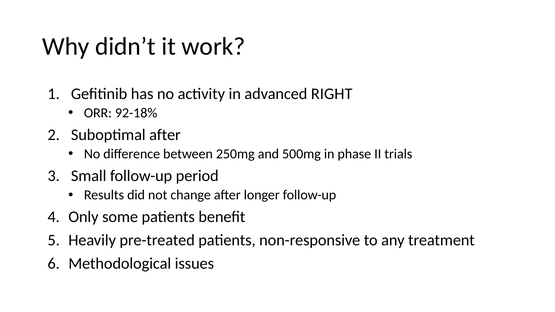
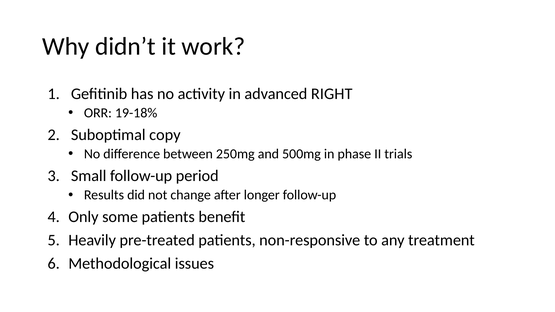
92-18%: 92-18% -> 19-18%
Suboptimal after: after -> copy
